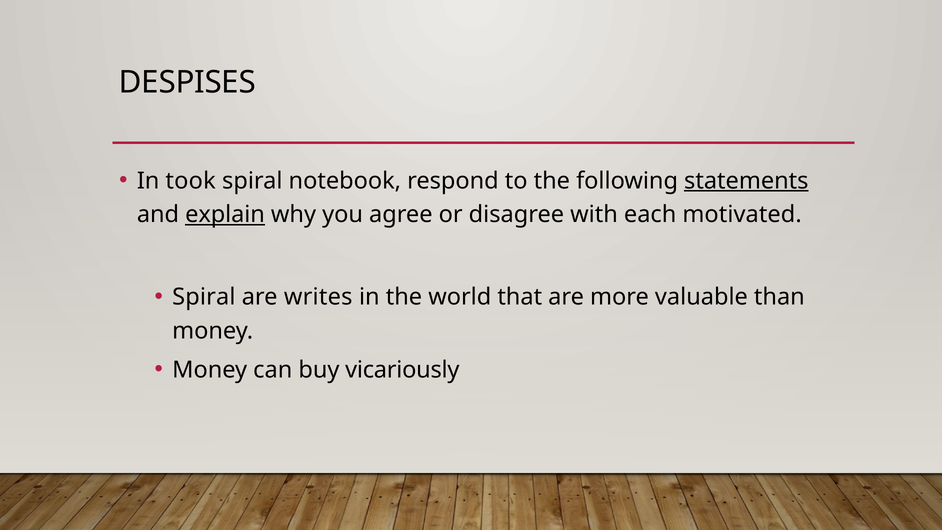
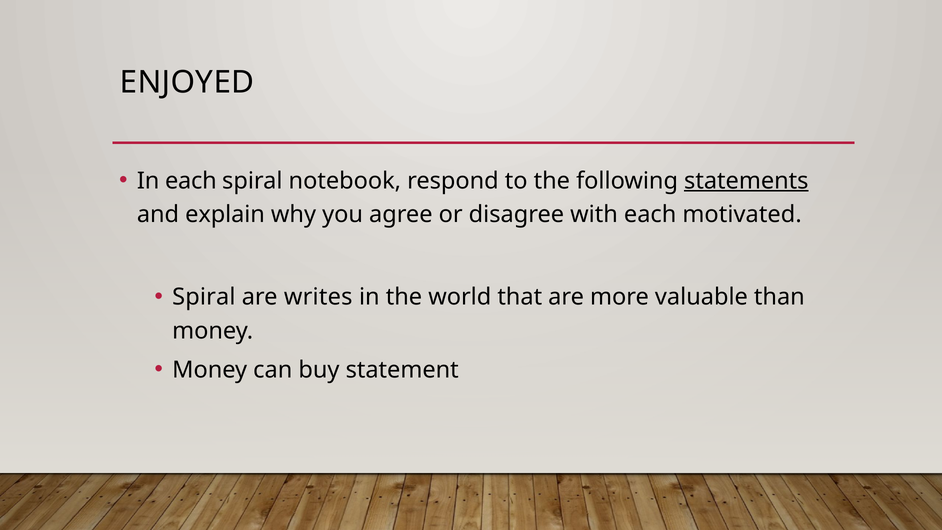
DESPISES: DESPISES -> ENJOYED
In took: took -> each
explain underline: present -> none
vicariously: vicariously -> statement
